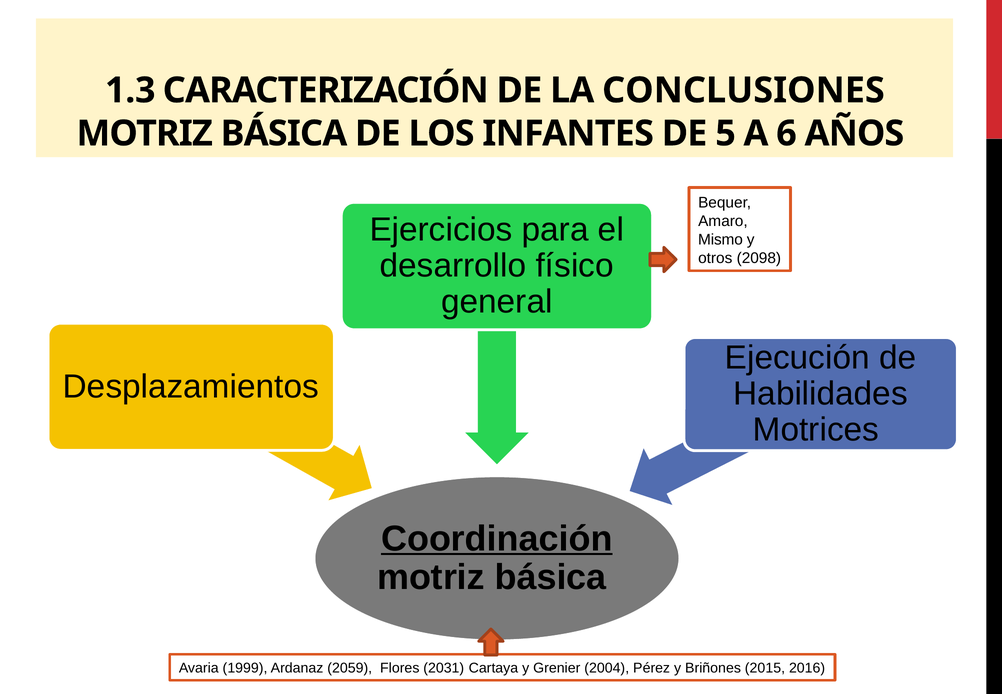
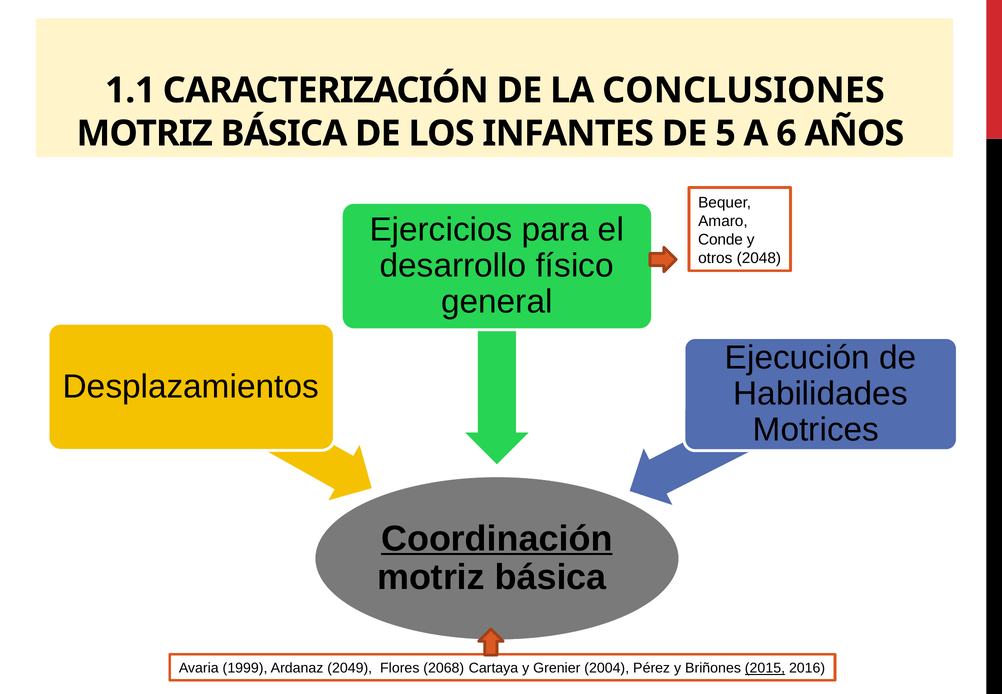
1.3: 1.3 -> 1.1
Mismo: Mismo -> Conde
2098: 2098 -> 2048
2059: 2059 -> 2049
2031: 2031 -> 2068
2015 underline: none -> present
